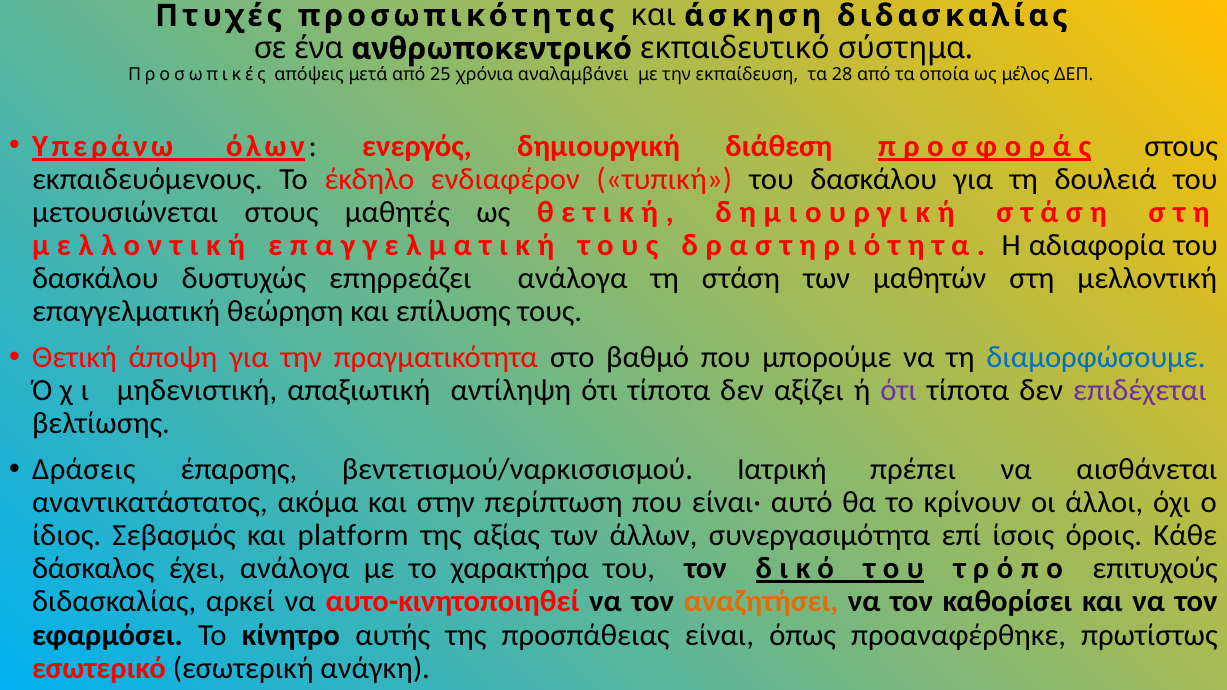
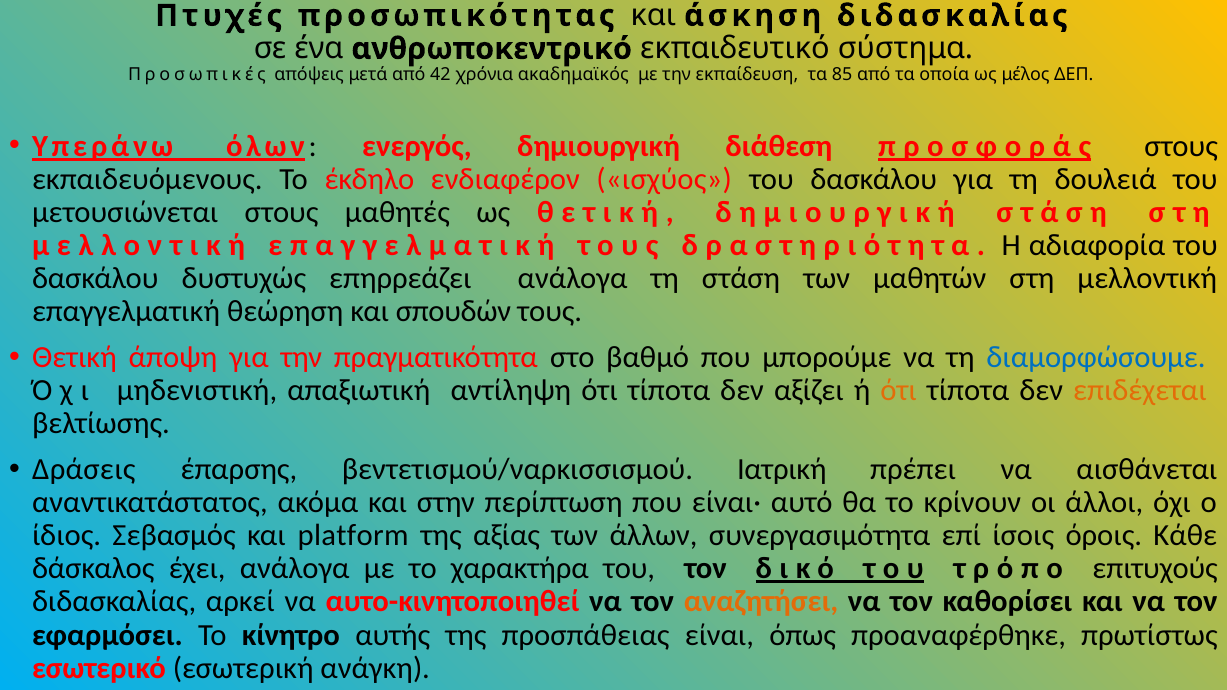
25: 25 -> 42
αναλαμβάνει: αναλαμβάνει -> ακαδημαϊκός
28: 28 -> 85
τυπική: τυπική -> ισχύος
επίλυσης: επίλυσης -> σπουδών
ότι at (899, 391) colour: purple -> orange
επιδέχεται colour: purple -> orange
